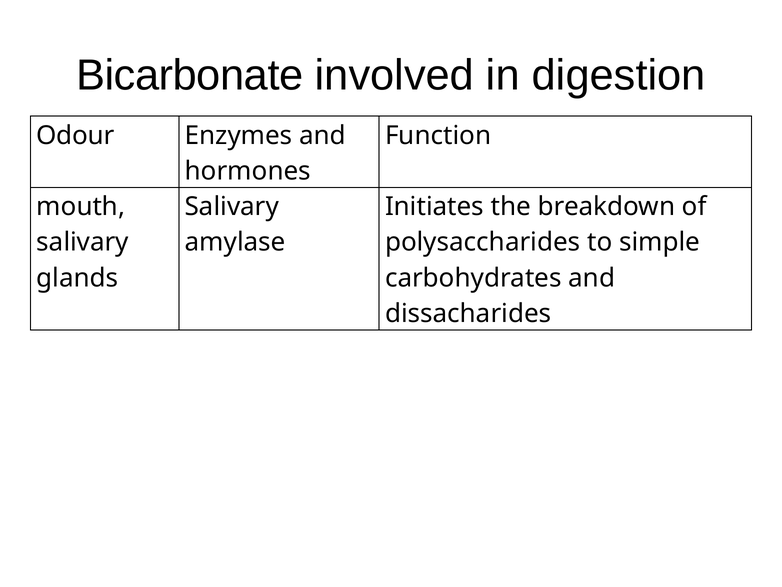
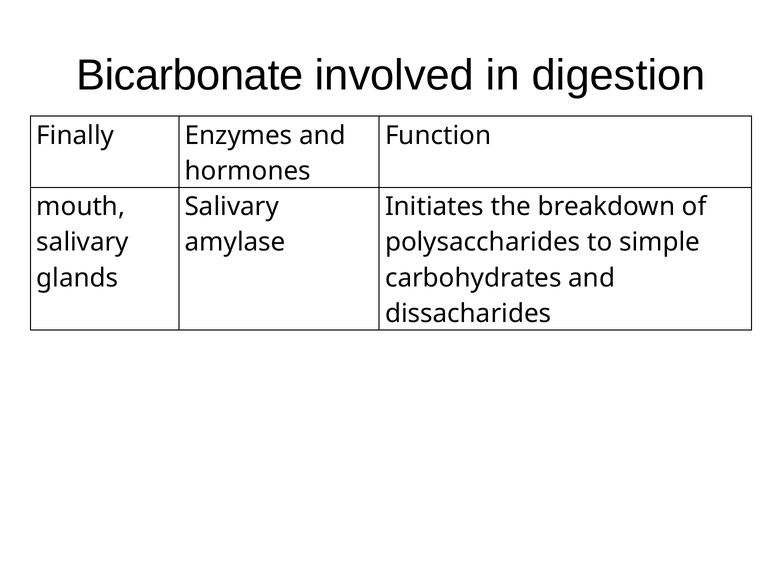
Odour: Odour -> Finally
